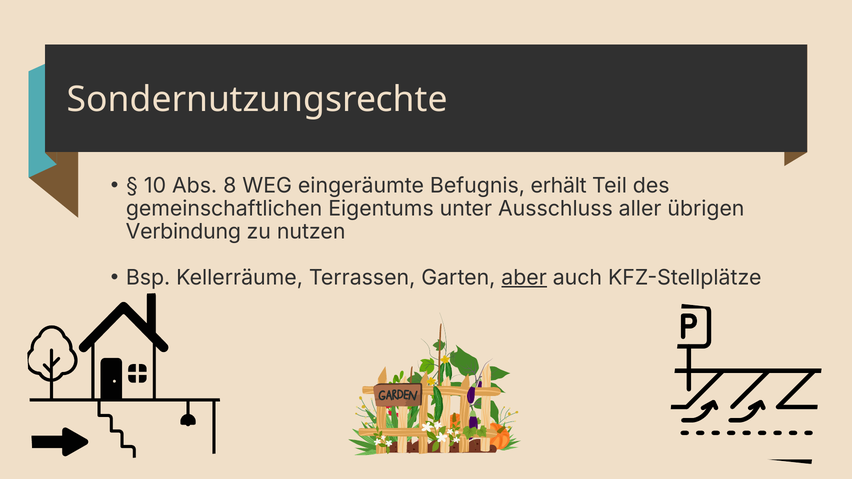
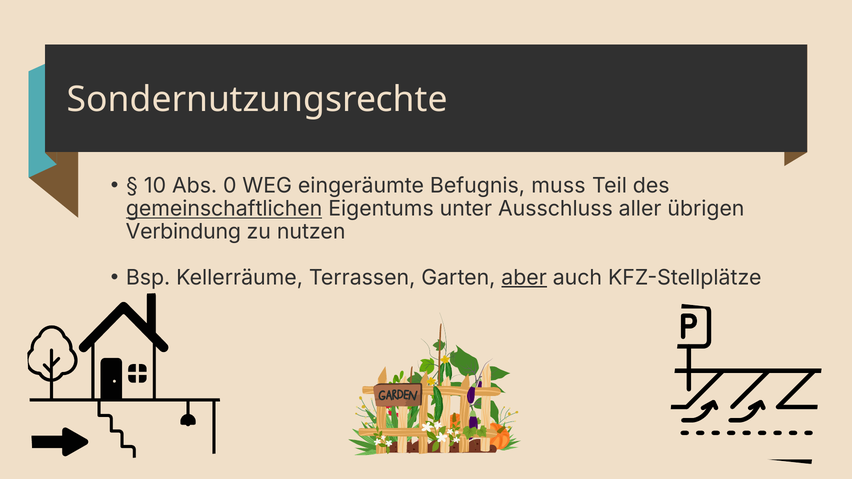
8: 8 -> 0
erhält: erhält -> muss
gemeinschaftlichen underline: none -> present
